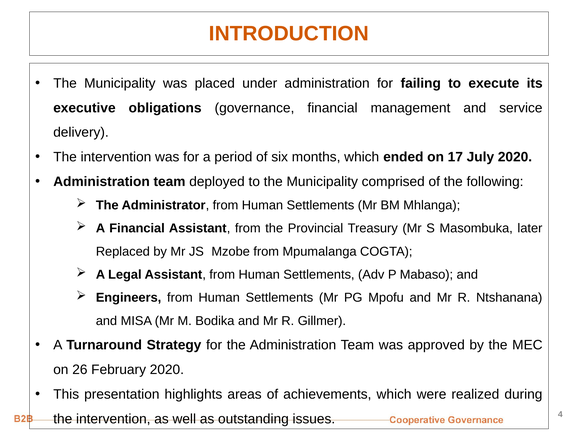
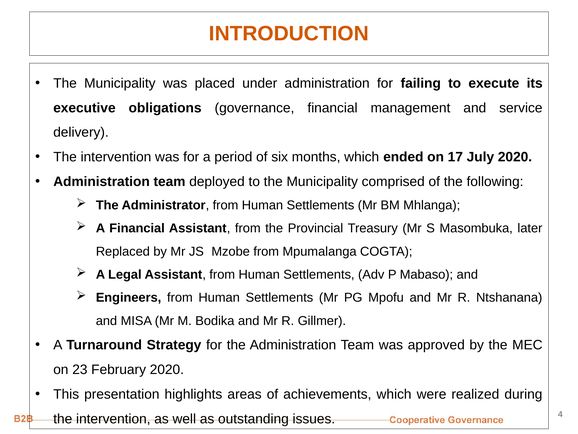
26: 26 -> 23
